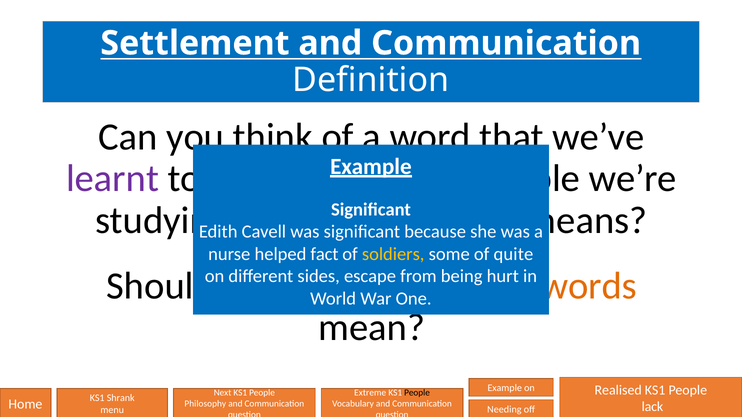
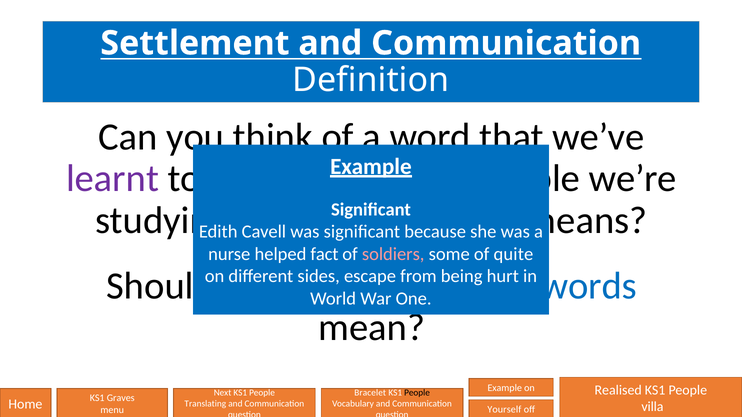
soldiers colour: yellow -> pink
words colour: orange -> blue
Extreme: Extreme -> Bracelet
Shrank: Shrank -> Graves
Philosophy: Philosophy -> Translating
lack: lack -> villa
Needing: Needing -> Yourself
